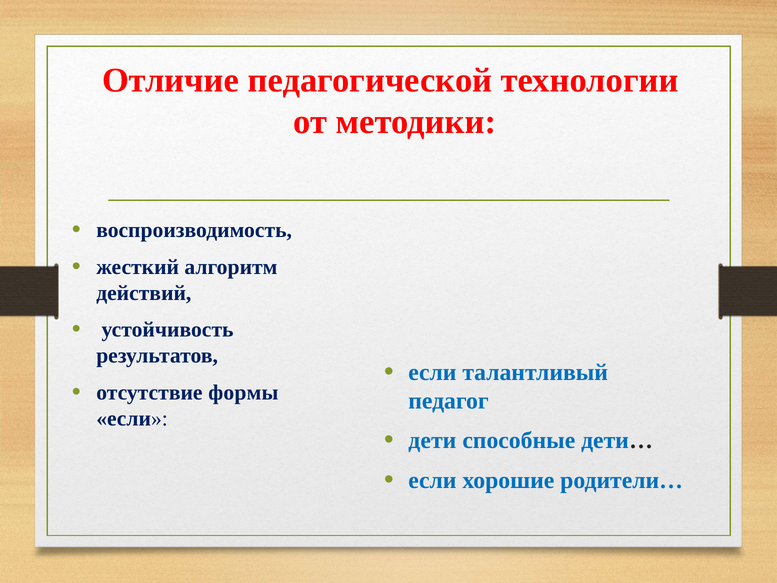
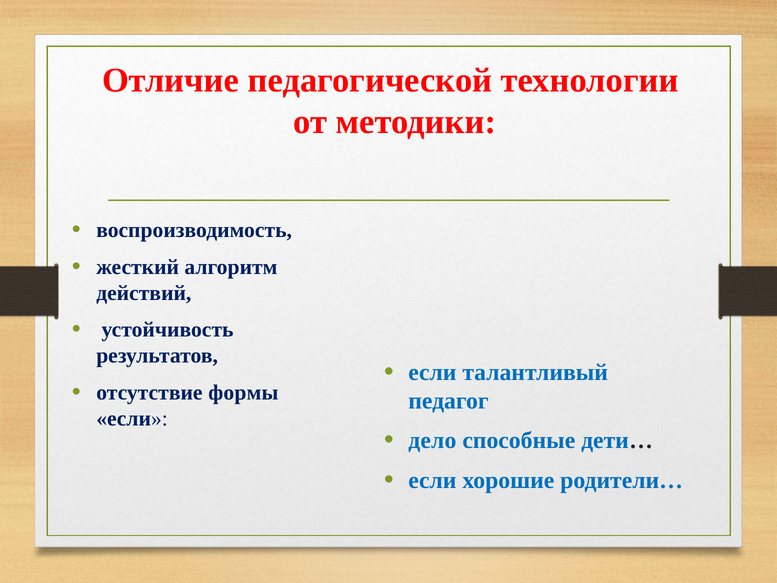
дети: дети -> дело
